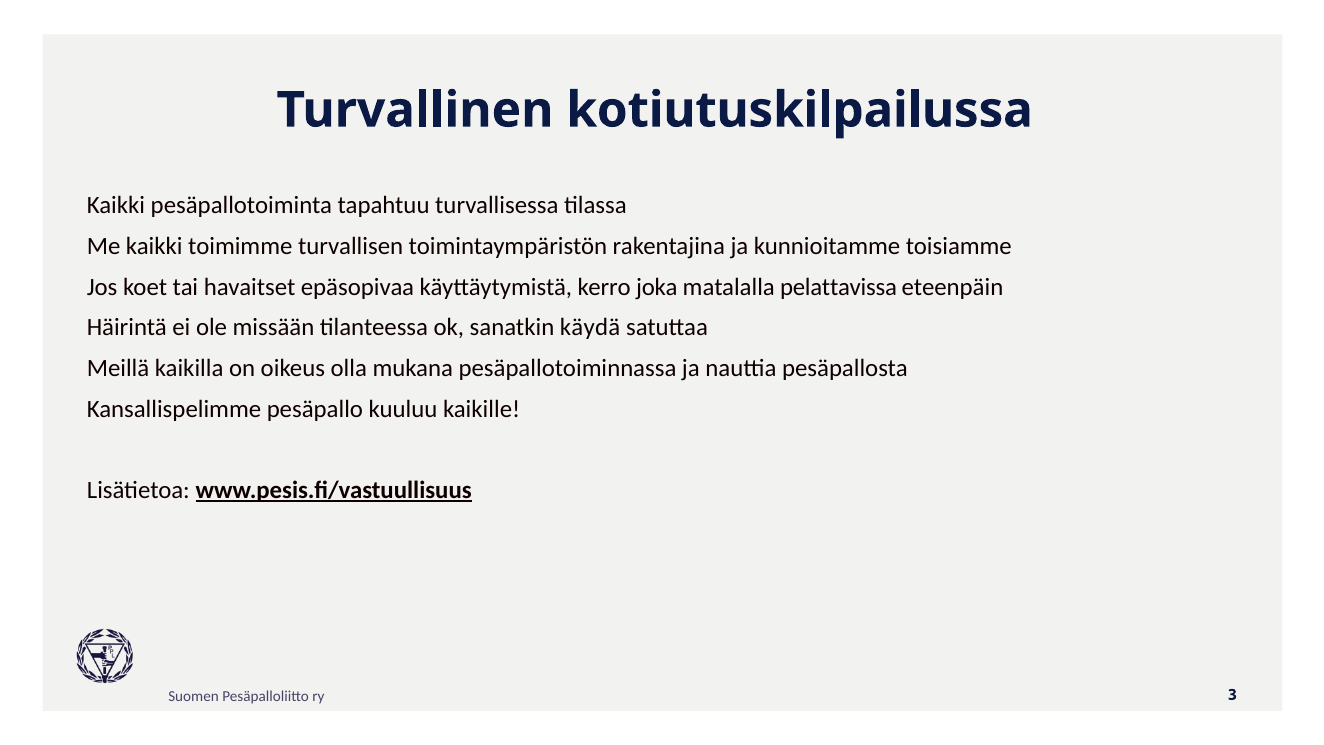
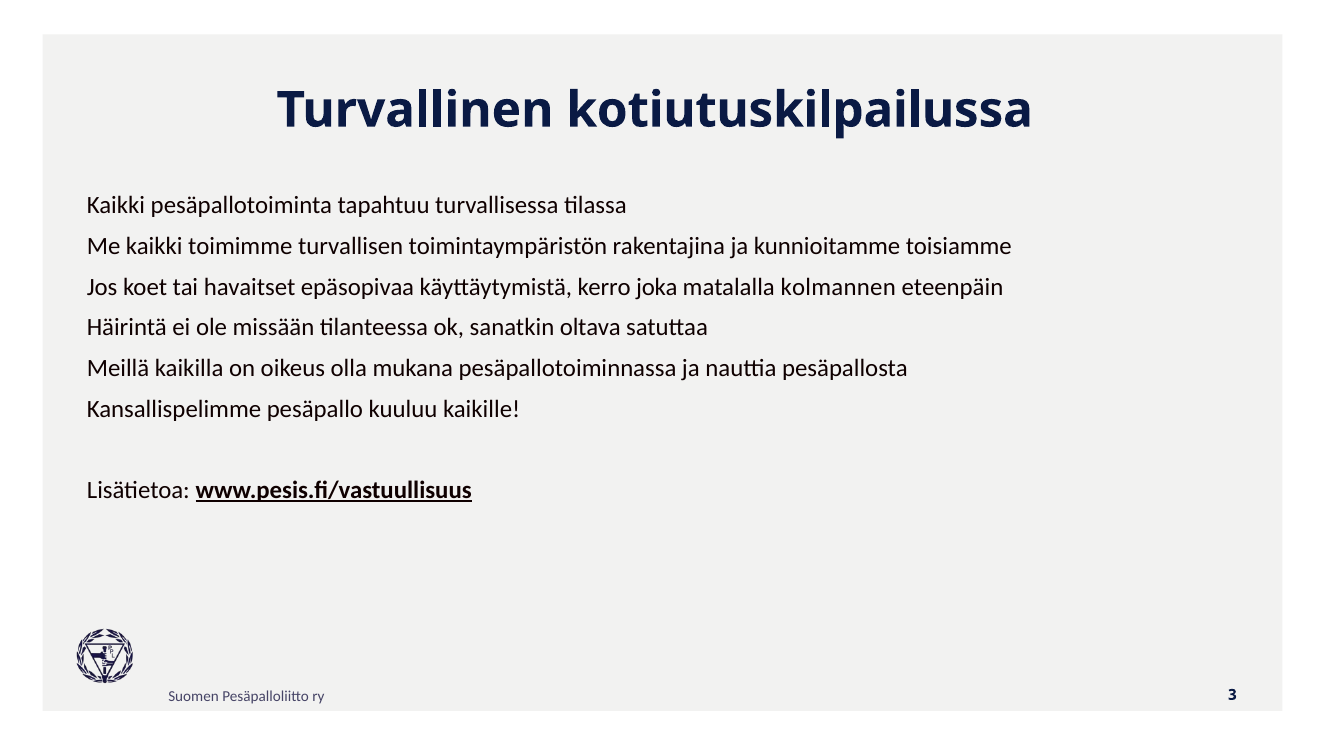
pelattavissa: pelattavissa -> kolmannen
käydä: käydä -> oltava
